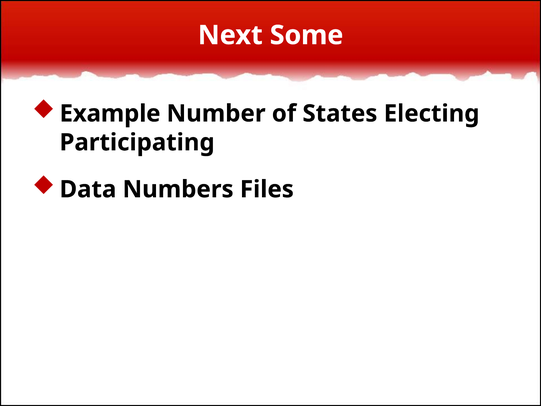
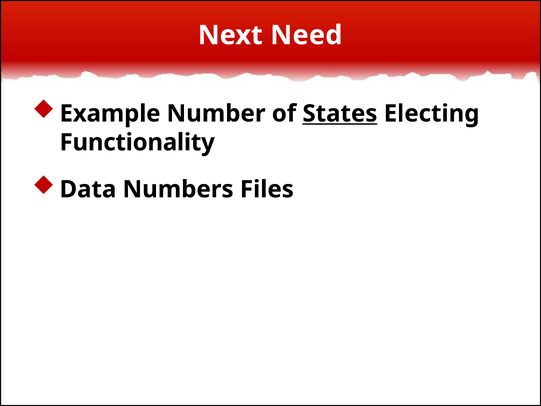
Some: Some -> Need
States underline: none -> present
Participating: Participating -> Functionality
